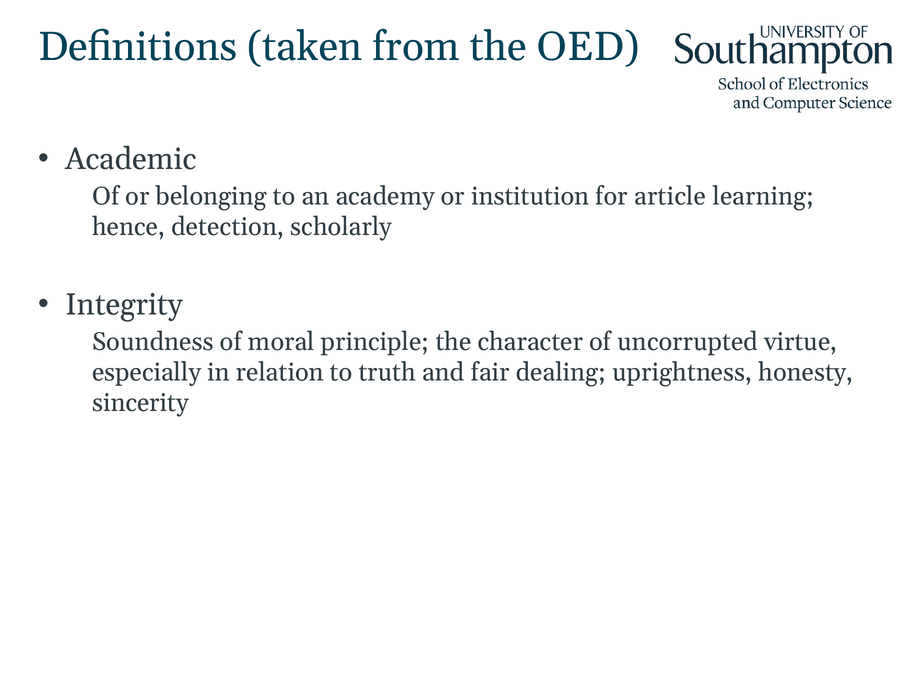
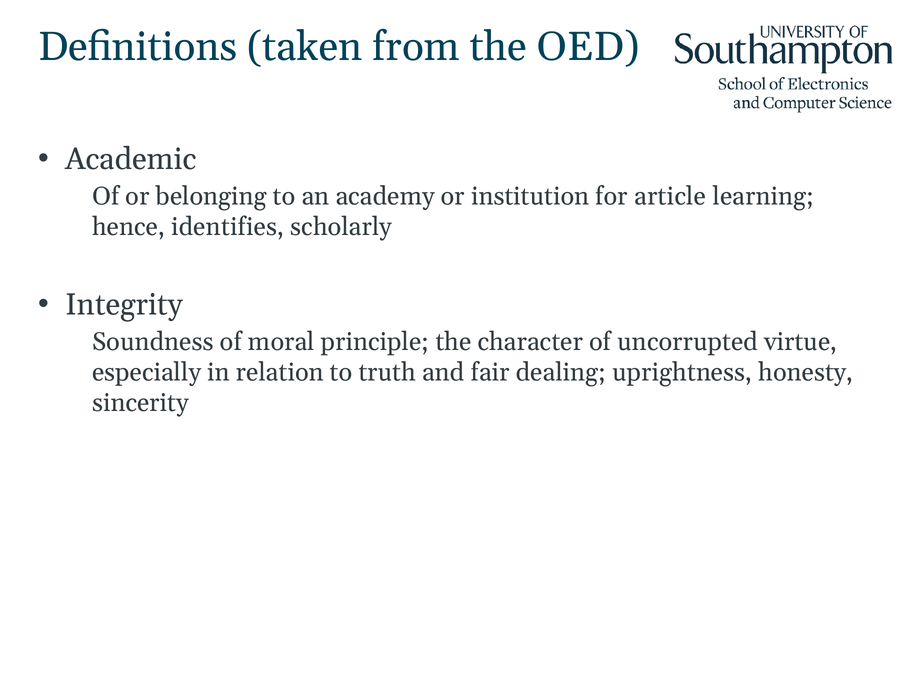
detection: detection -> identifies
